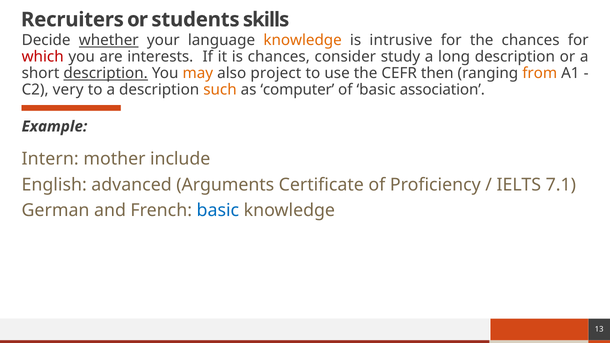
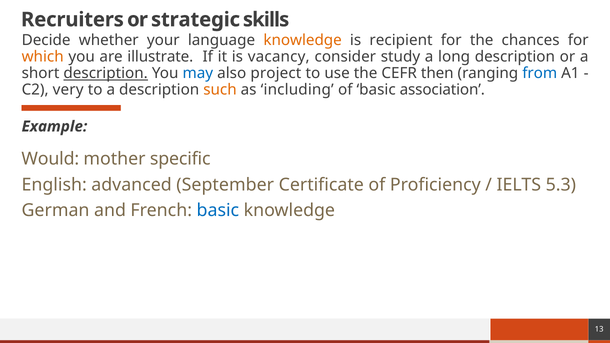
students: students -> strategic
whether underline: present -> none
intrusive: intrusive -> recipient
which colour: red -> orange
interests: interests -> illustrate
is chances: chances -> vacancy
may colour: orange -> blue
from colour: orange -> blue
computer: computer -> including
Intern: Intern -> Would
include: include -> specific
Arguments: Arguments -> September
7.1: 7.1 -> 5.3
